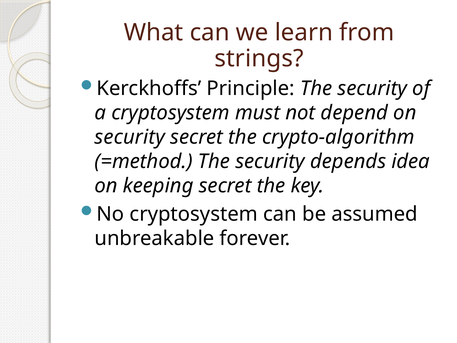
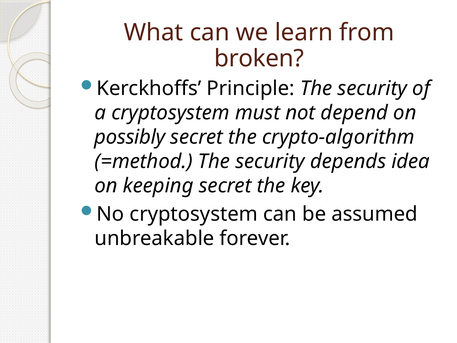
strings: strings -> broken
security at (130, 137): security -> possibly
